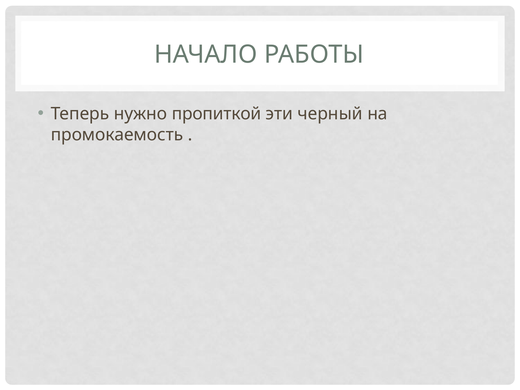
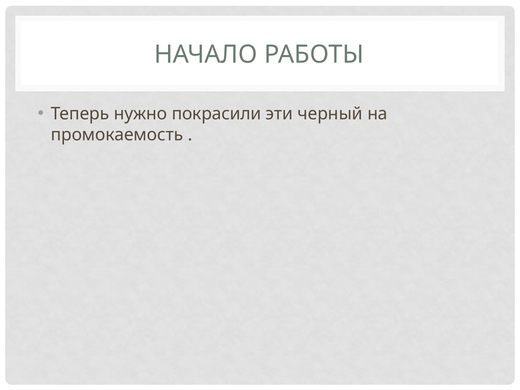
пропиткой: пропиткой -> покрасили
